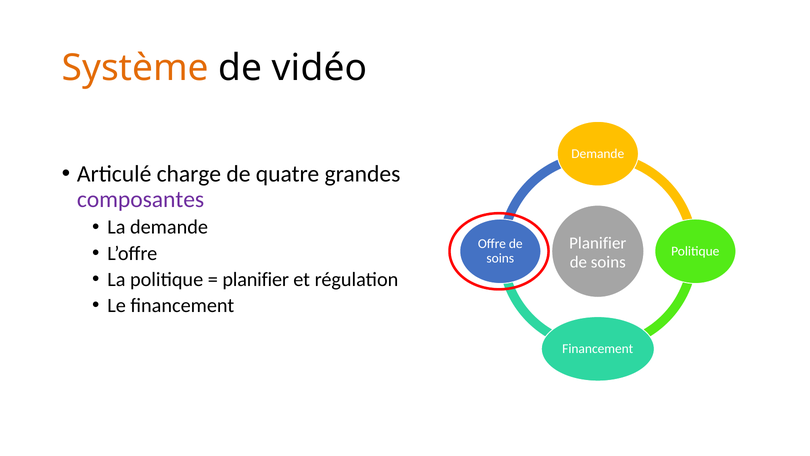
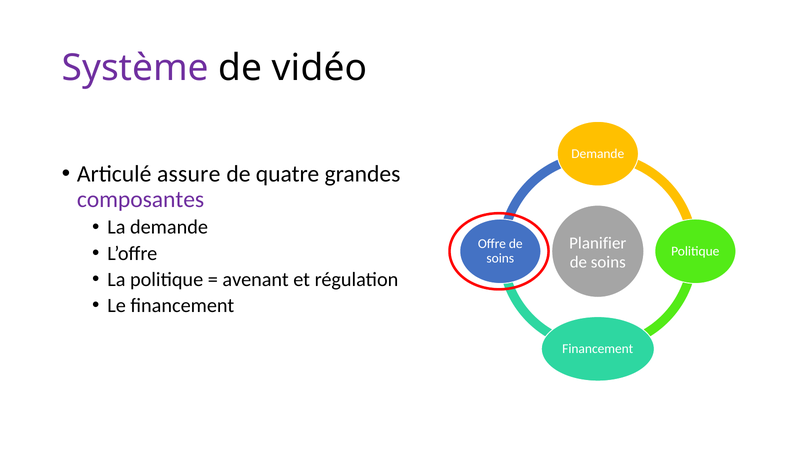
Système colour: orange -> purple
charge: charge -> assure
planifier at (256, 279): planifier -> avenant
